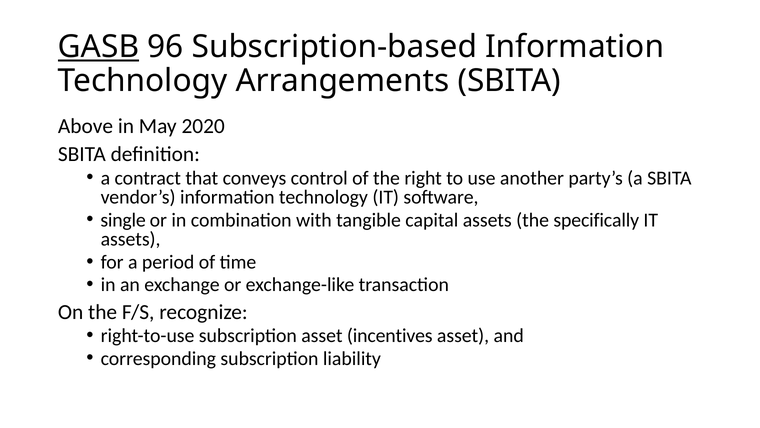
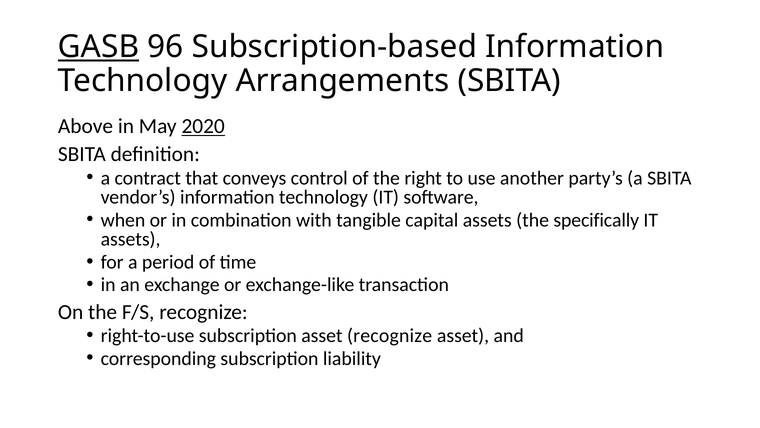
2020 underline: none -> present
single: single -> when
asset incentives: incentives -> recognize
